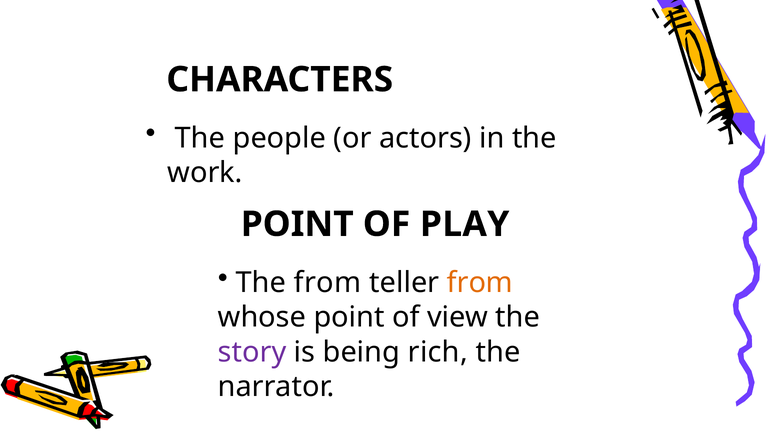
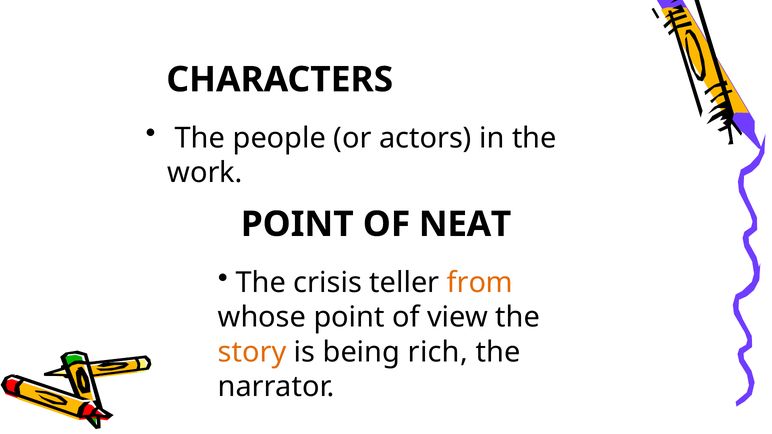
PLAY: PLAY -> NEAT
The from: from -> crisis
story colour: purple -> orange
